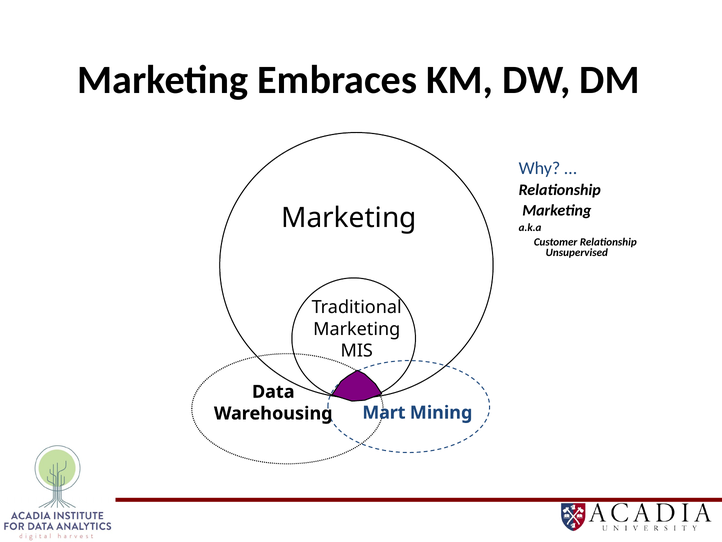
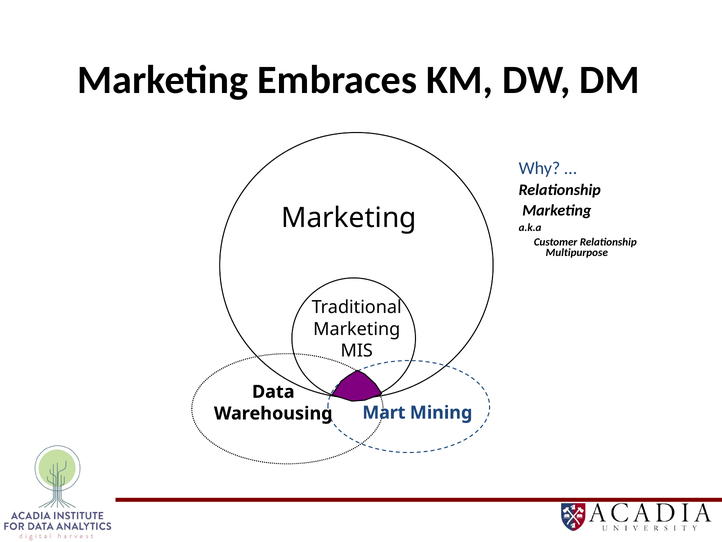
Unsupervised: Unsupervised -> Multipurpose
